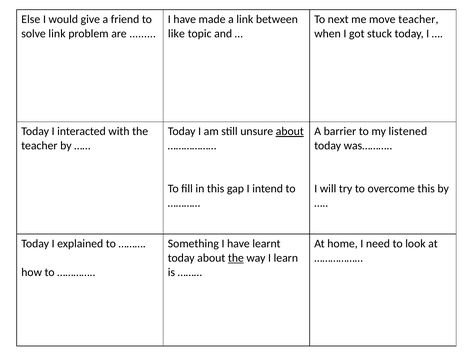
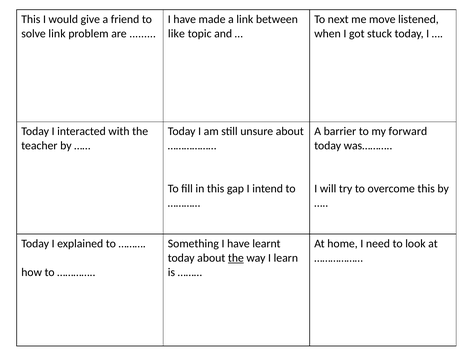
Else at (31, 19): Else -> This
move teacher: teacher -> listened
about at (290, 131) underline: present -> none
listened: listened -> forward
